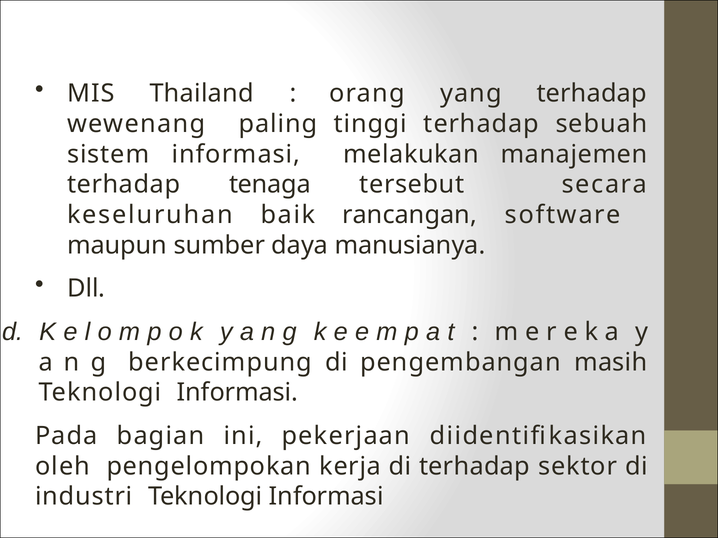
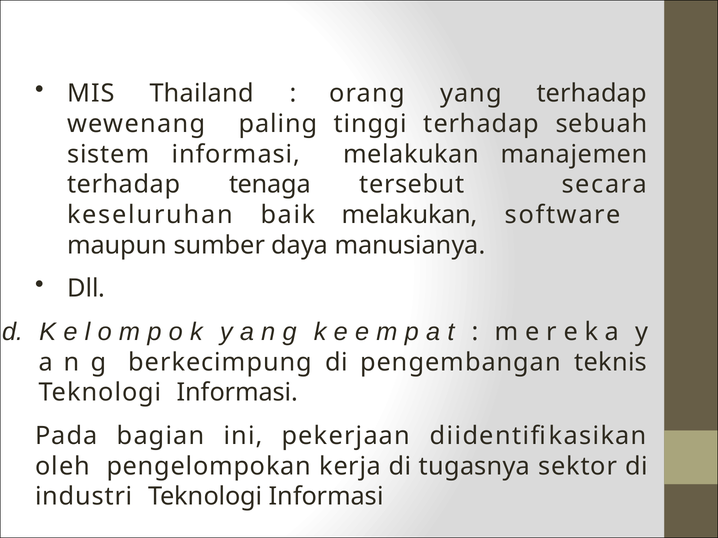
baik rancangan: rancangan -> melakukan
masih: masih -> teknis
di terhadap: terhadap -> tugasnya
